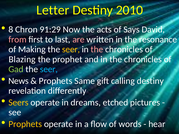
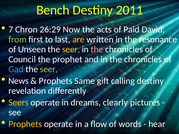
Letter: Letter -> Bench
2010: 2010 -> 2011
8: 8 -> 7
91:29: 91:29 -> 26:29
Says: Says -> Paid
from colour: pink -> light green
are colour: pink -> yellow
Making: Making -> Unseen
Blazing: Blazing -> Council
Gad colour: light green -> light blue
seer at (49, 69) colour: light blue -> light green
etched: etched -> clearly
